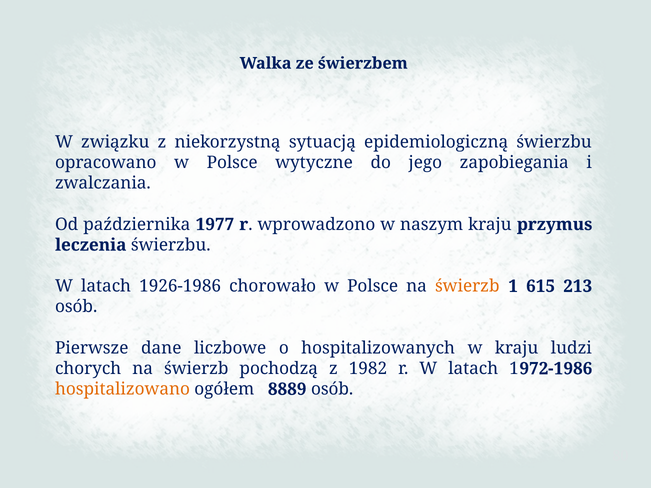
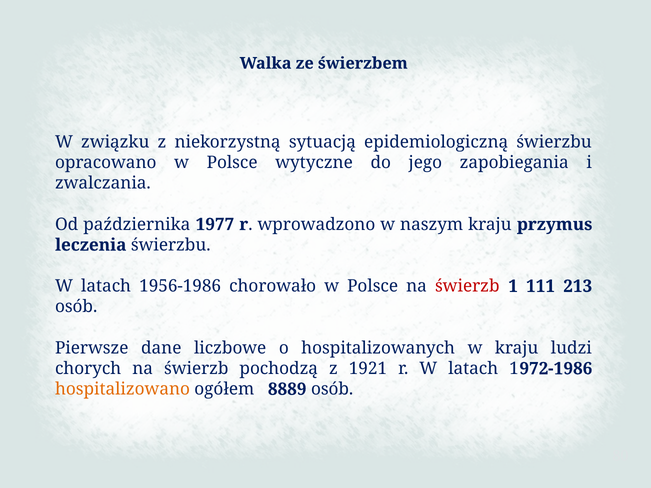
1926-1986: 1926-1986 -> 1956-1986
świerzb at (467, 286) colour: orange -> red
615: 615 -> 111
1982: 1982 -> 1921
